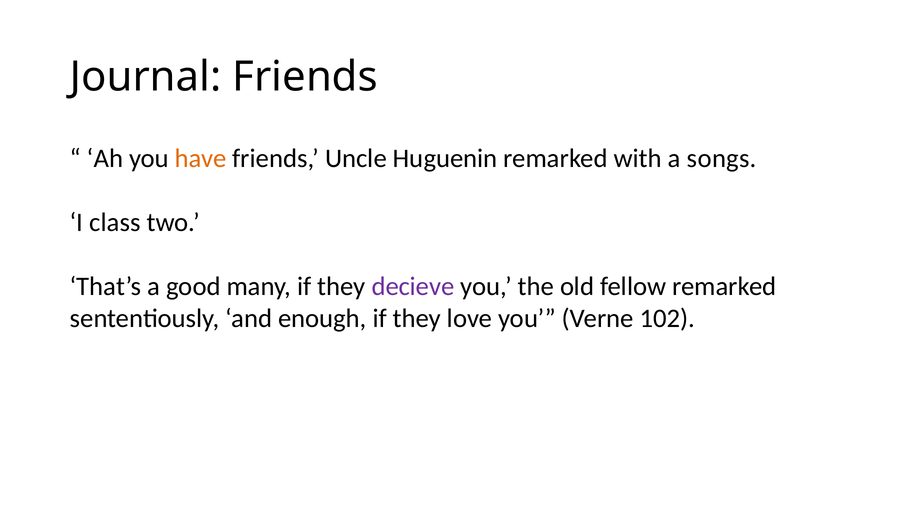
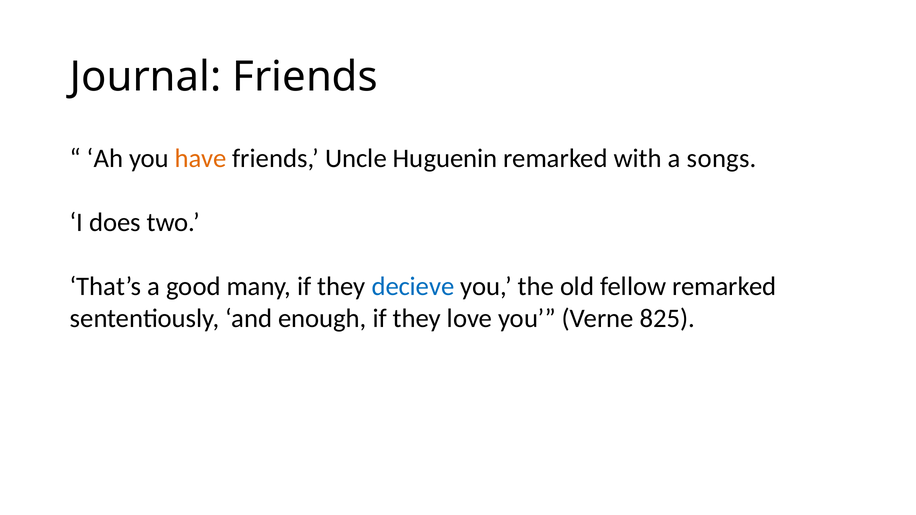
class: class -> does
decieve colour: purple -> blue
102: 102 -> 825
